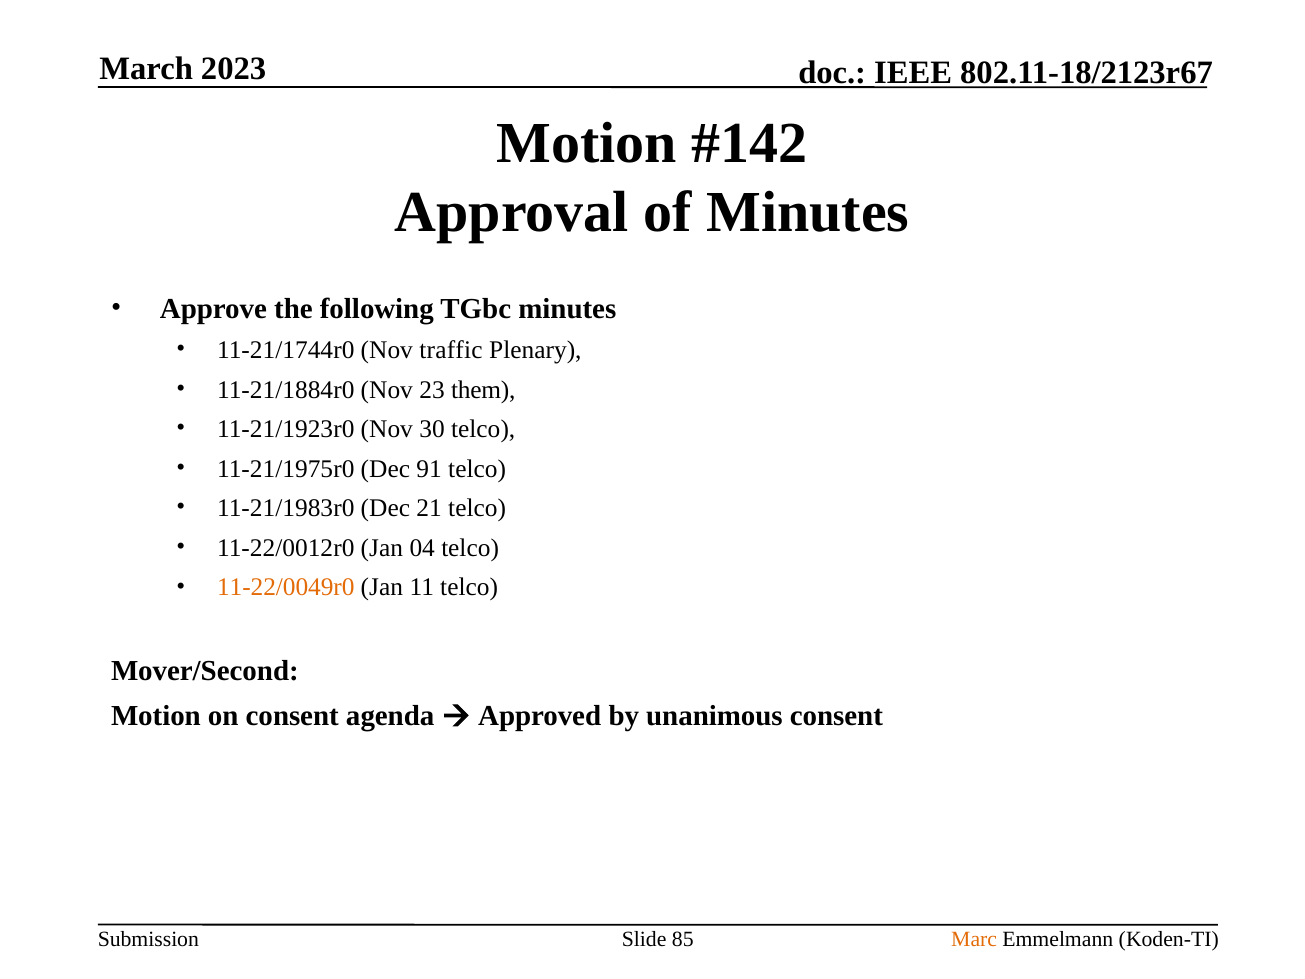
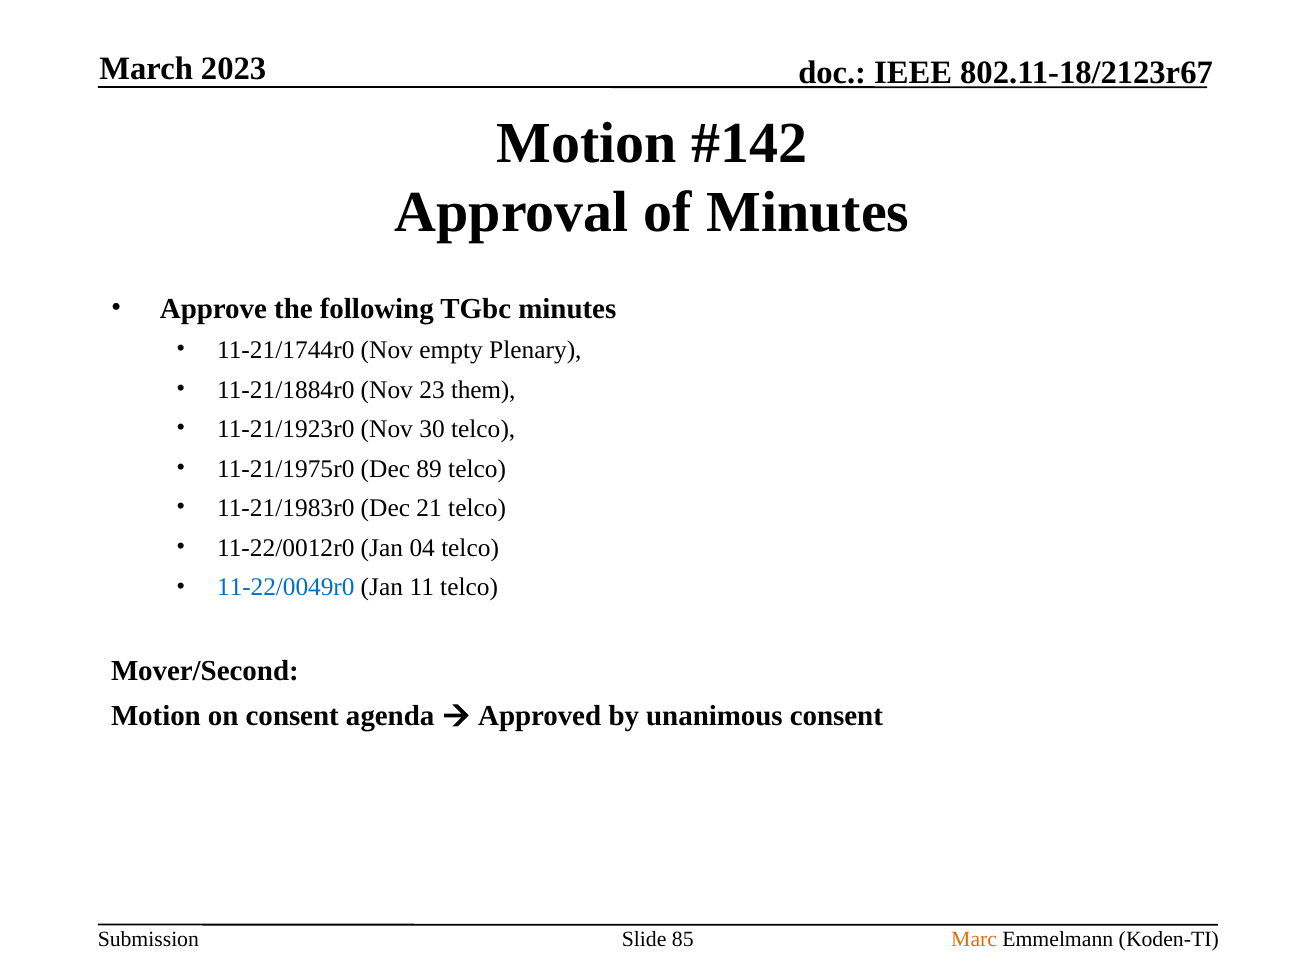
traffic: traffic -> empty
91: 91 -> 89
11-22/0049r0 colour: orange -> blue
